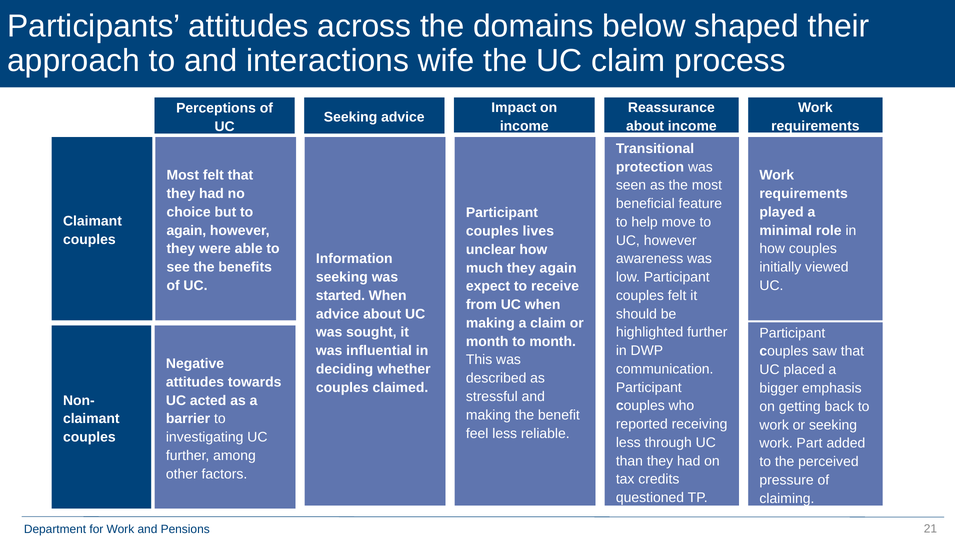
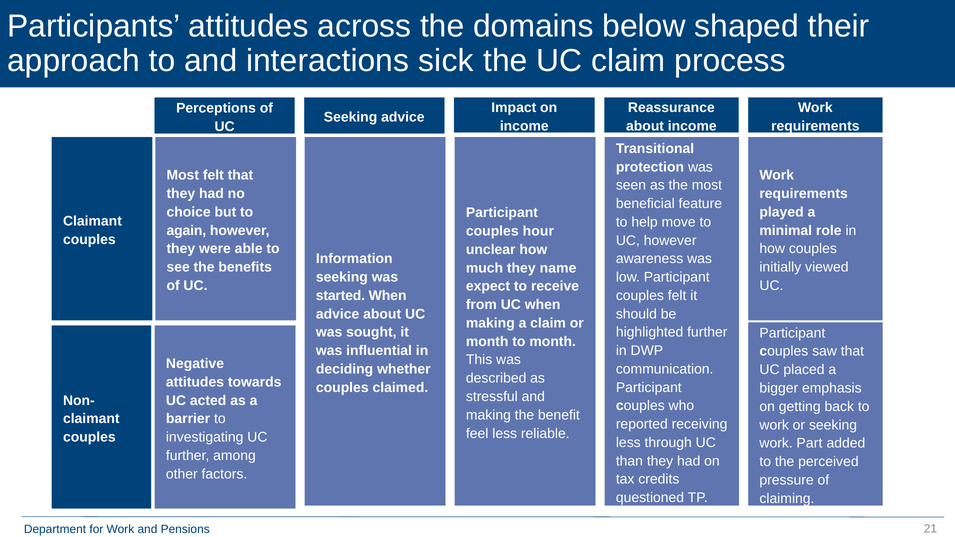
wife: wife -> sick
lives: lives -> hour
they again: again -> name
